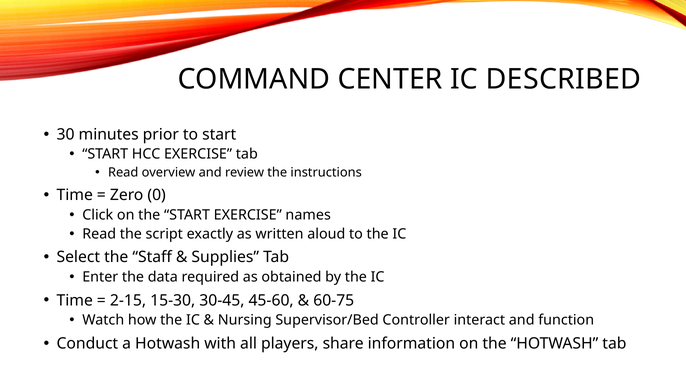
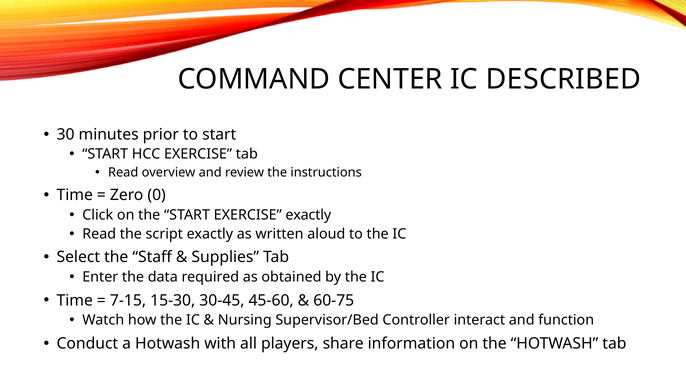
EXERCISE names: names -> exactly
2-15: 2-15 -> 7-15
